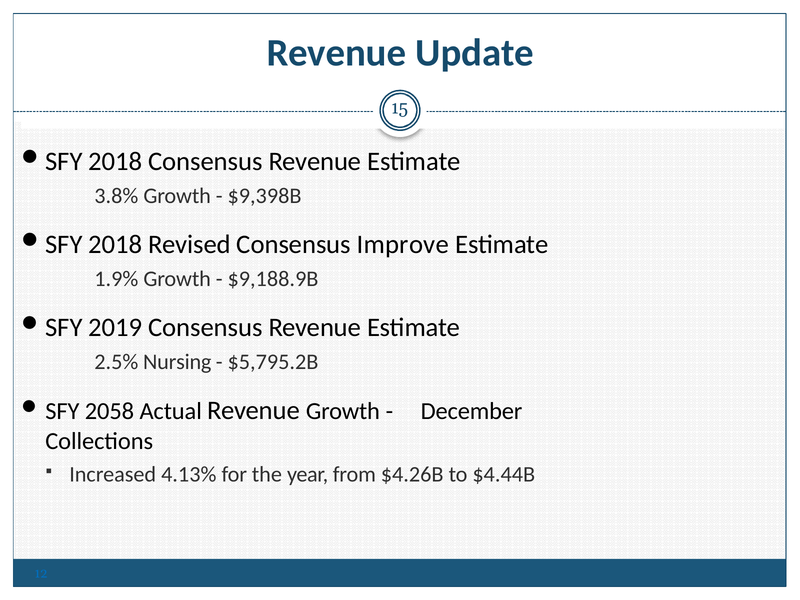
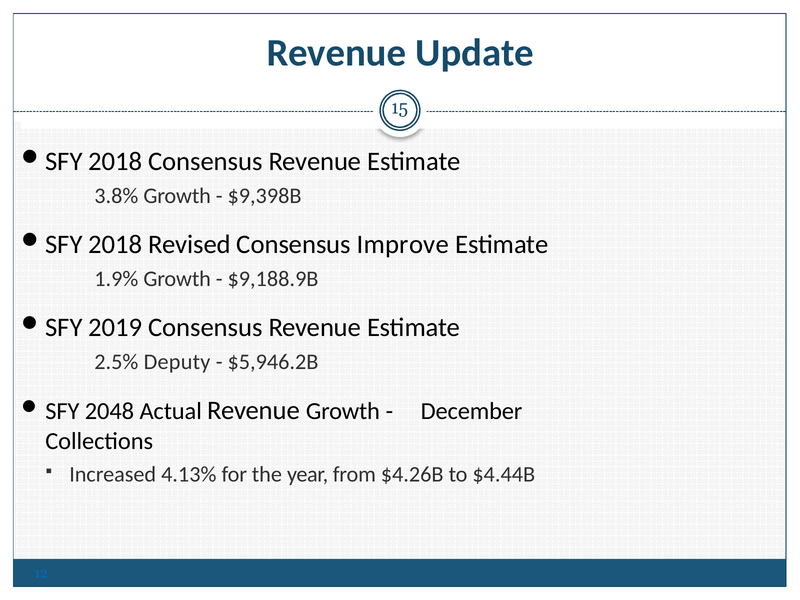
Nursing: Nursing -> Deputy
$5,795.2B: $5,795.2B -> $5,946.2B
2058: 2058 -> 2048
